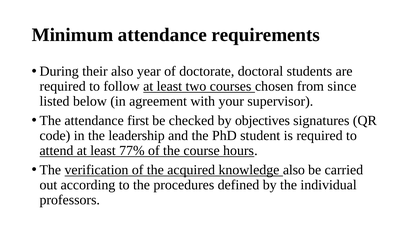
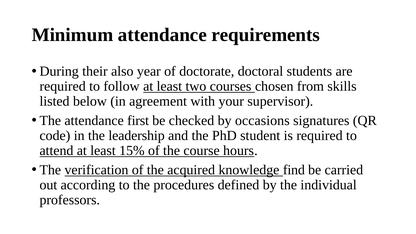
since: since -> skills
objectives: objectives -> occasions
77%: 77% -> 15%
knowledge also: also -> find
